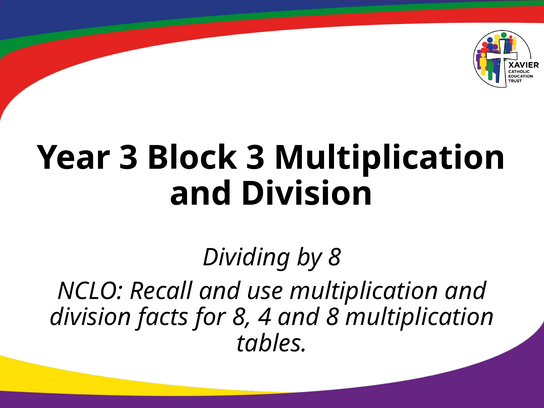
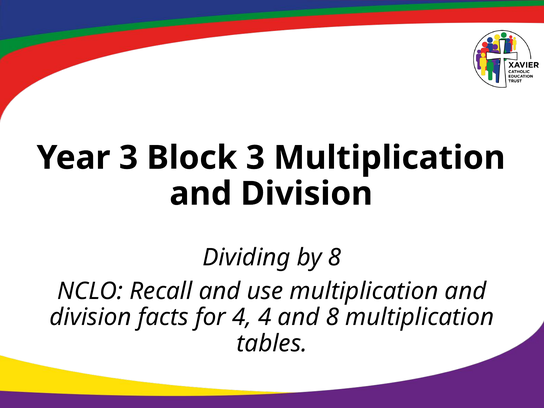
for 8: 8 -> 4
